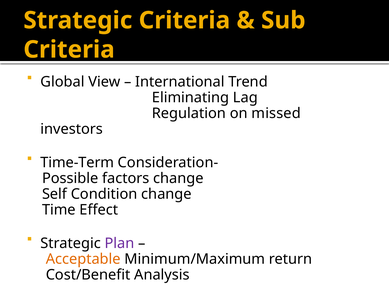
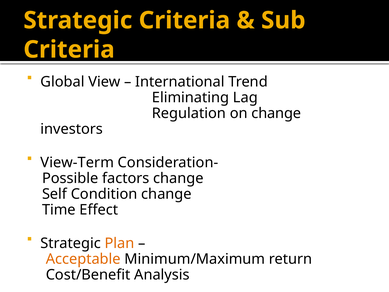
on missed: missed -> change
Time-Term: Time-Term -> View-Term
Plan colour: purple -> orange
